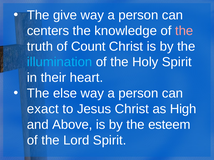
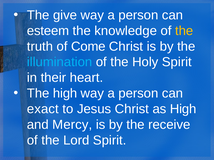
centers: centers -> esteem
the at (184, 31) colour: pink -> yellow
Count: Count -> Come
The else: else -> high
Above: Above -> Mercy
esteem: esteem -> receive
